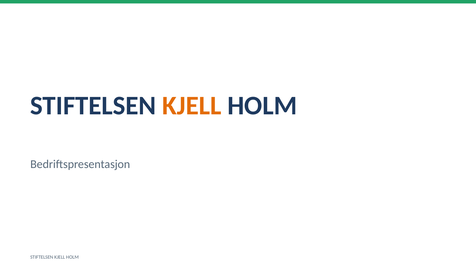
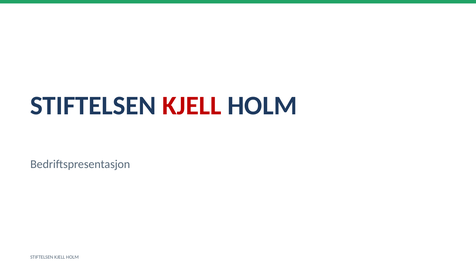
KJELL at (192, 106) colour: orange -> red
